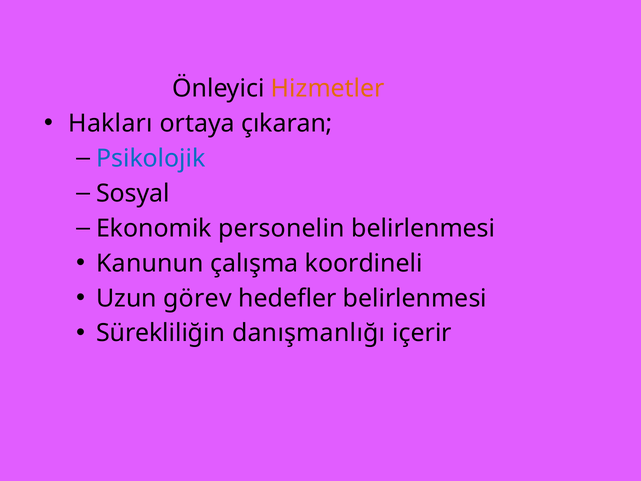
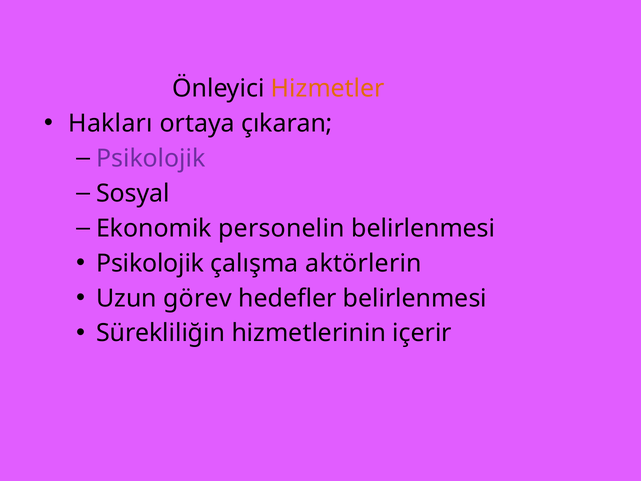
Psikolojik at (151, 158) colour: blue -> purple
Kanunun at (150, 263): Kanunun -> Psikolojik
koordineli: koordineli -> aktörlerin
danışmanlığı: danışmanlığı -> hizmetlerinin
